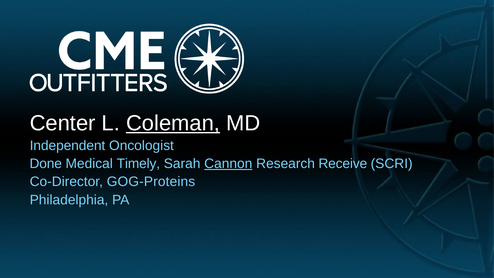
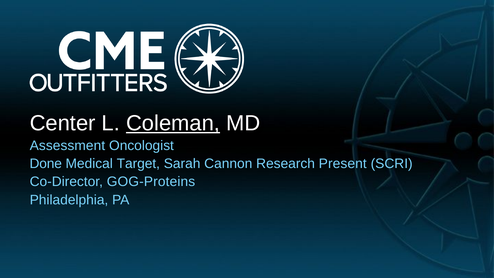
Independent: Independent -> Assessment
Timely: Timely -> Target
Cannon underline: present -> none
Receive: Receive -> Present
